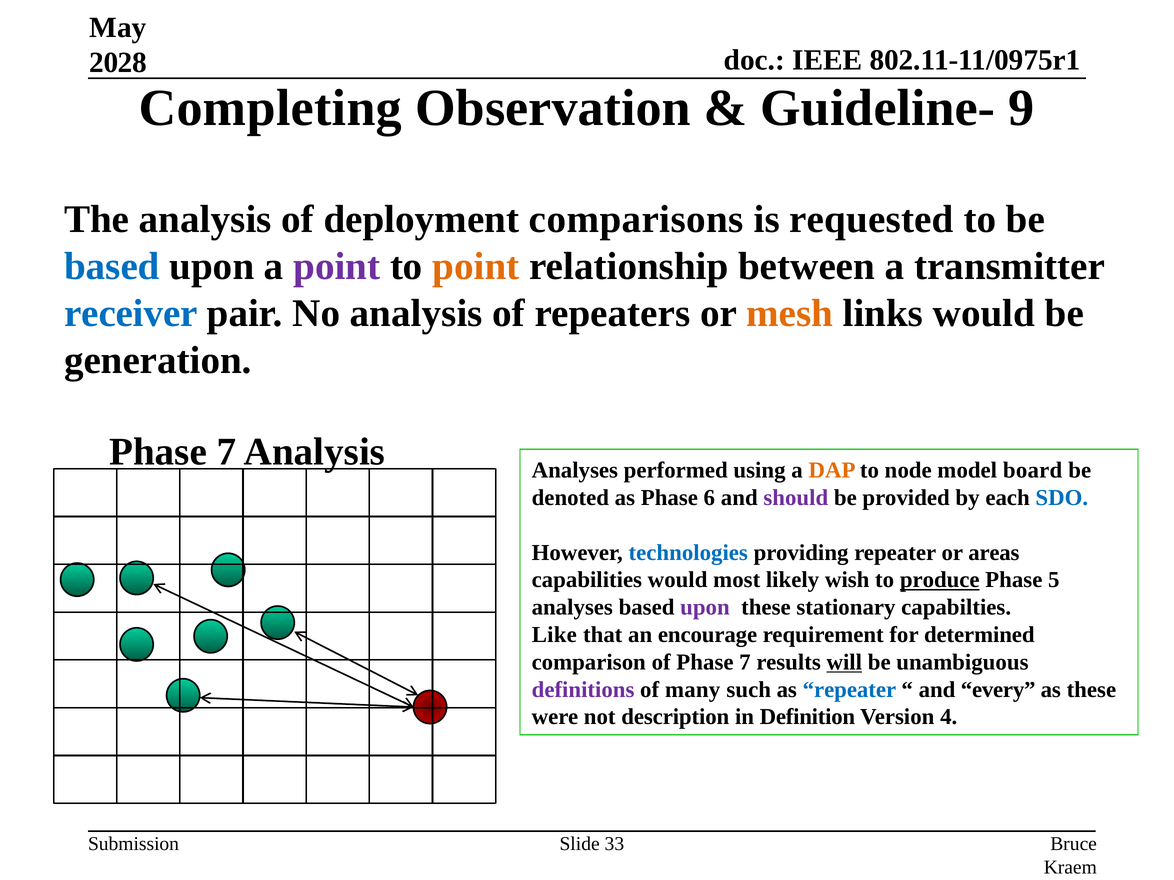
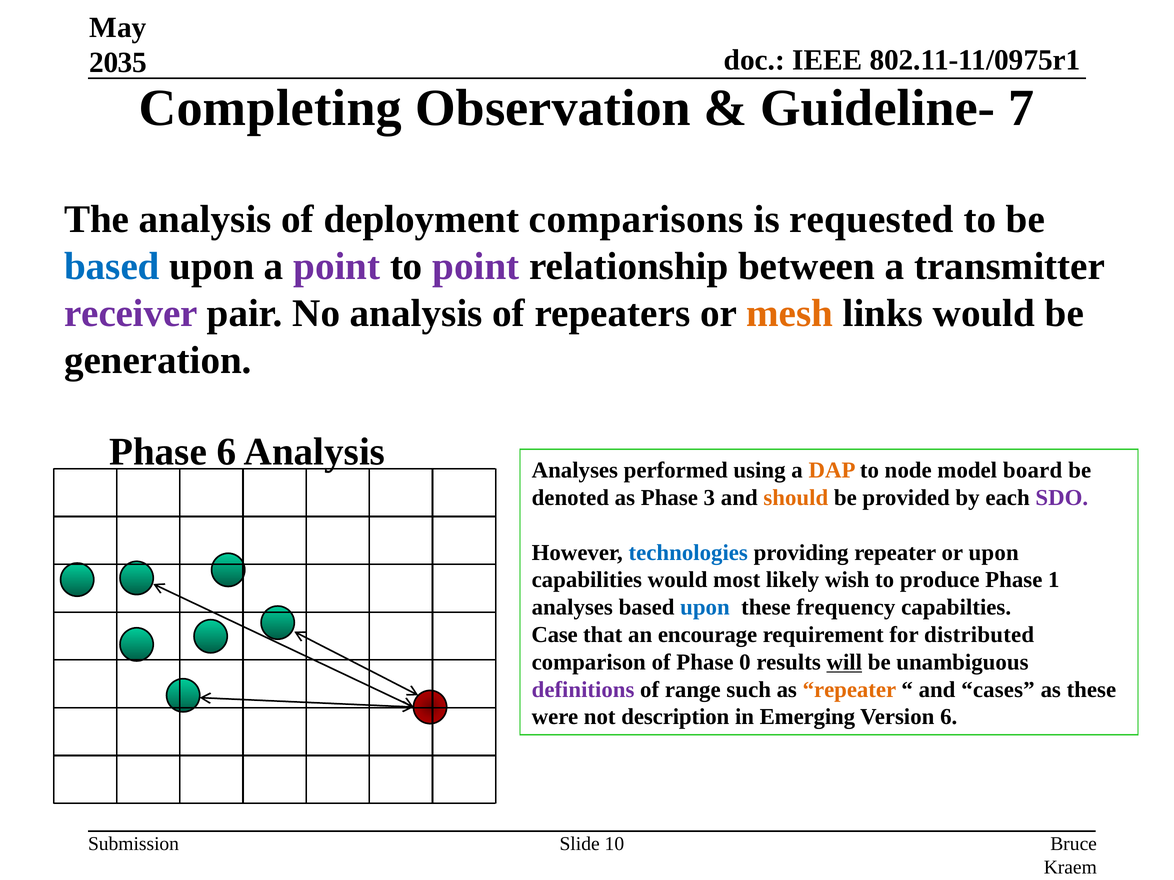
2028: 2028 -> 2035
9: 9 -> 7
point at (476, 267) colour: orange -> purple
receiver colour: blue -> purple
7 at (227, 452): 7 -> 6
6: 6 -> 3
should colour: purple -> orange
SDO colour: blue -> purple
or areas: areas -> upon
produce underline: present -> none
5: 5 -> 1
upon at (705, 608) colour: purple -> blue
stationary: stationary -> frequency
Like: Like -> Case
determined: determined -> distributed
of Phase 7: 7 -> 0
many: many -> range
repeater at (849, 690) colour: blue -> orange
every: every -> cases
Definition: Definition -> Emerging
Version 4: 4 -> 6
33: 33 -> 10
